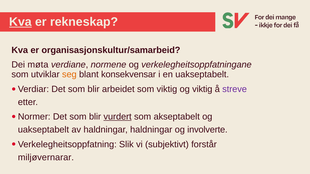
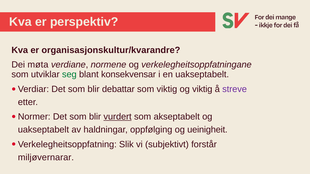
Kva at (20, 22) underline: present -> none
rekneskap: rekneskap -> perspektiv
organisasjonskultur/samarbeid: organisasjonskultur/samarbeid -> organisasjonskultur/kvarandre
seg colour: orange -> green
arbeidet: arbeidet -> debattar
haldningar haldningar: haldningar -> oppfølging
involverte: involverte -> ueinigheit
